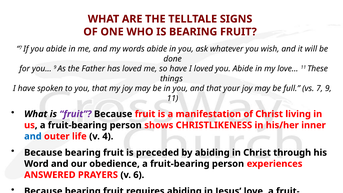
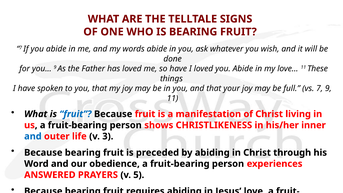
fruit at (75, 114) colour: purple -> blue
4: 4 -> 3
6: 6 -> 5
